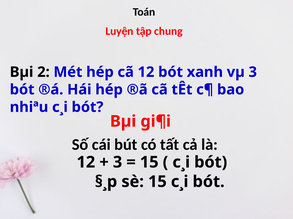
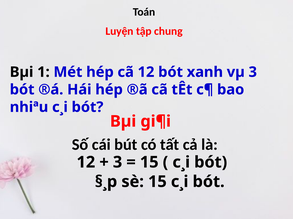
2: 2 -> 1
